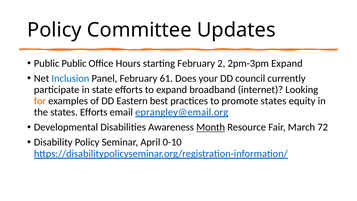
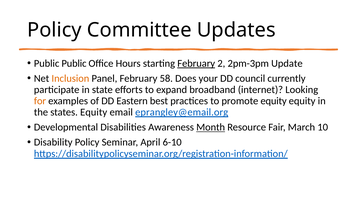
February at (196, 63) underline: none -> present
2pm-3pm Expand: Expand -> Update
Inclusion colour: blue -> orange
61: 61 -> 58
promote states: states -> equity
states Efforts: Efforts -> Equity
72: 72 -> 10
0-10: 0-10 -> 6-10
